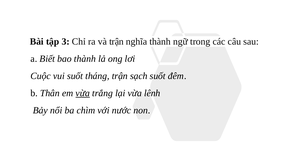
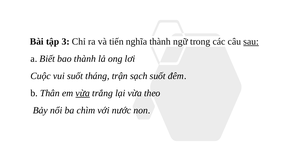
và trận: trận -> tiến
sau underline: none -> present
lênh: lênh -> theo
